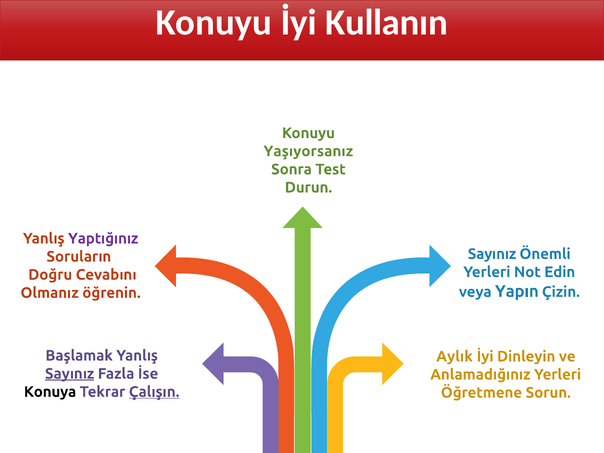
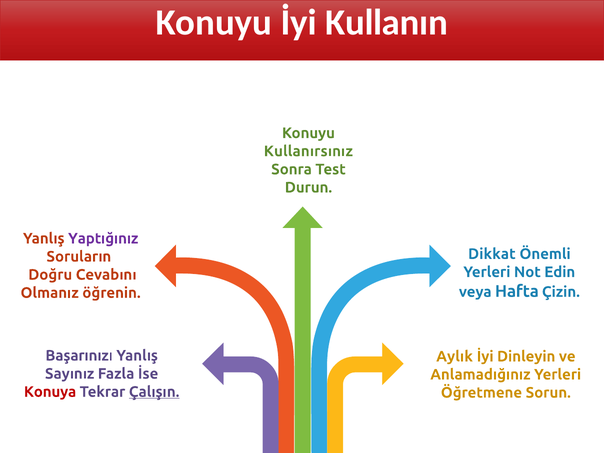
Yaşıyorsanız: Yaşıyorsanız -> Kullanırsınız
Sayınız at (492, 254): Sayınız -> Dikkat
Yapın: Yapın -> Hafta
Başlamak: Başlamak -> Başarınızı
Sayınız at (70, 374) underline: present -> none
Konuya colour: black -> red
